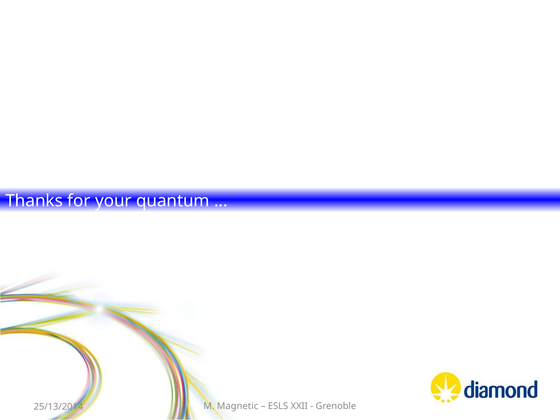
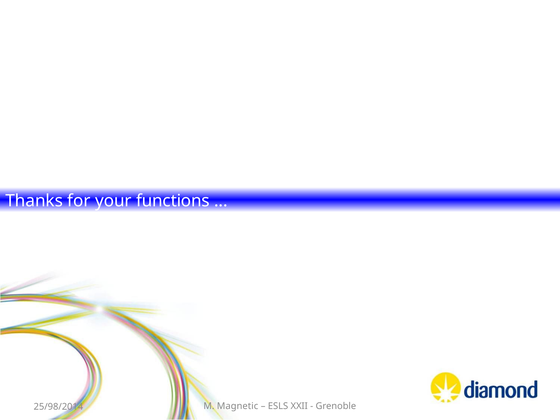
quantum: quantum -> functions
25/13/2014: 25/13/2014 -> 25/98/2014
